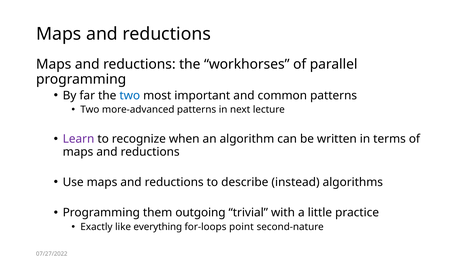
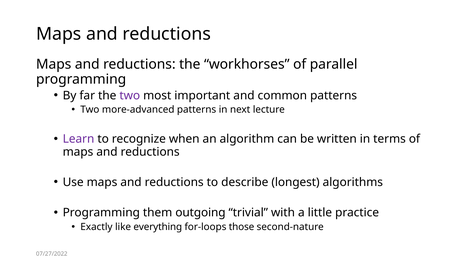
two at (130, 95) colour: blue -> purple
instead: instead -> longest
point: point -> those
